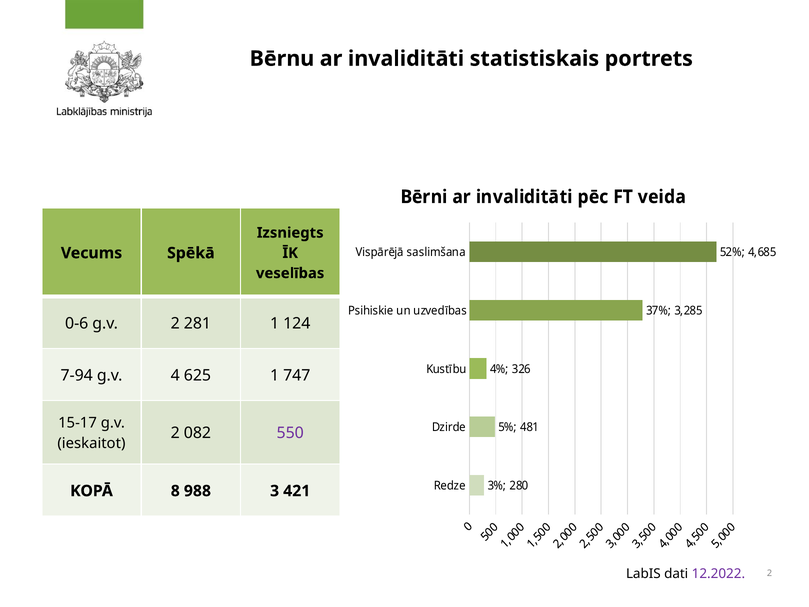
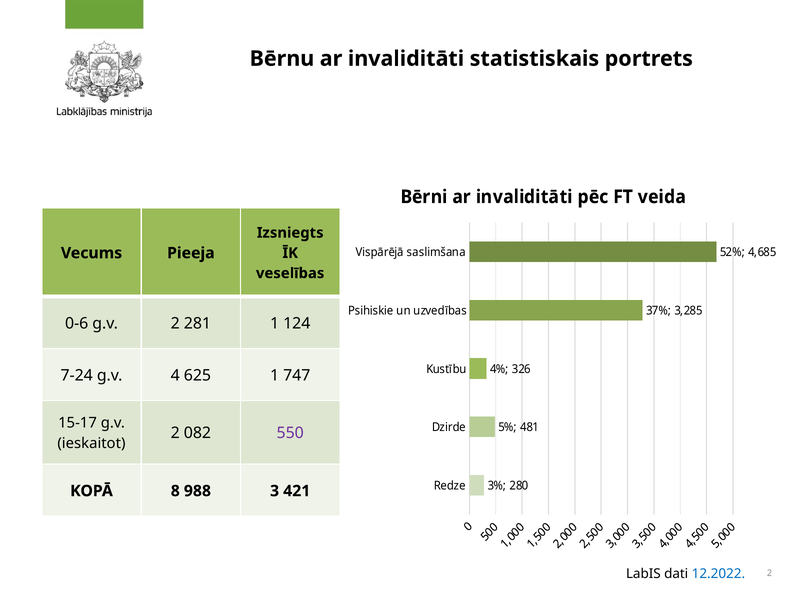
Spēkā: Spēkā -> Pieeja
7-94: 7-94 -> 7-24
12.2022 colour: purple -> blue
